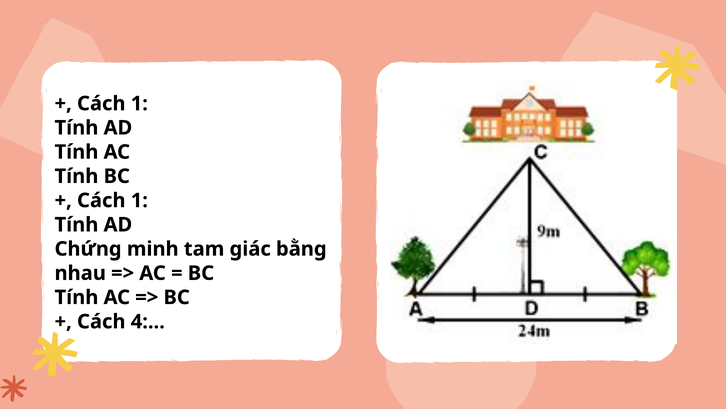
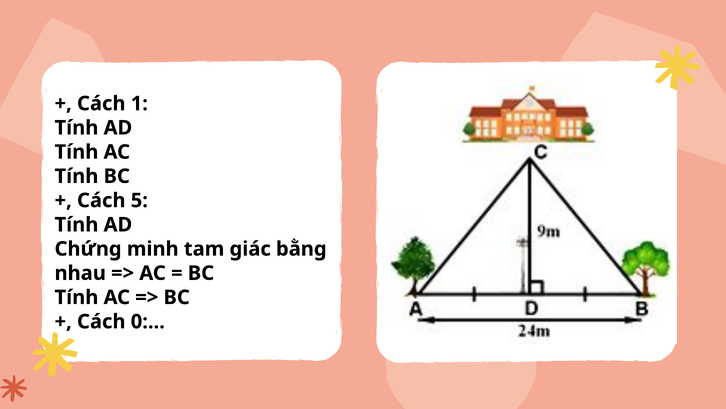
1 at (139, 200): 1 -> 5
4: 4 -> 0
